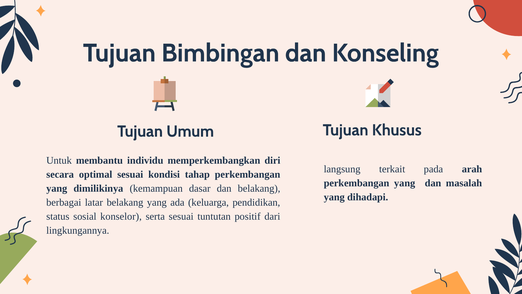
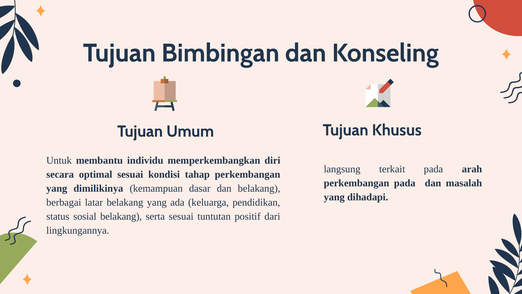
yang at (405, 183): yang -> pada
sosial konselor: konselor -> belakang
